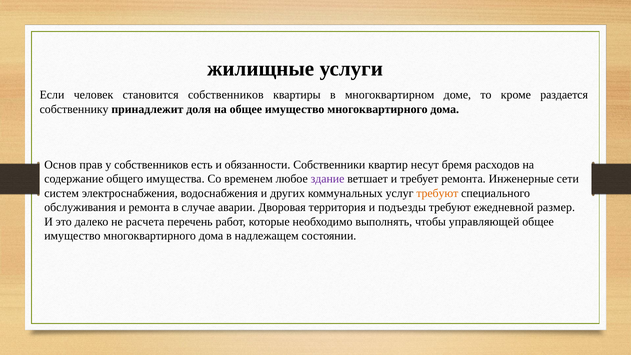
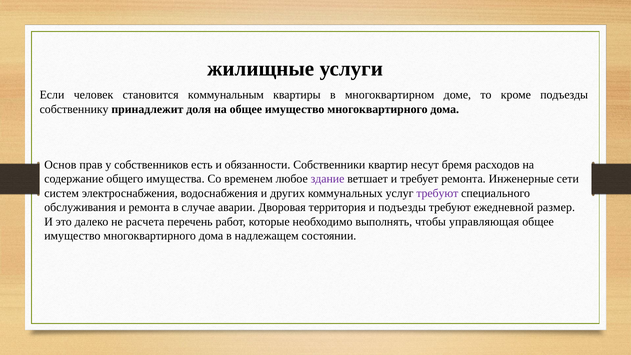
становится собственников: собственников -> коммунальным
кроме раздается: раздается -> подъезды
требуют at (437, 193) colour: orange -> purple
управляющей: управляющей -> управляющая
